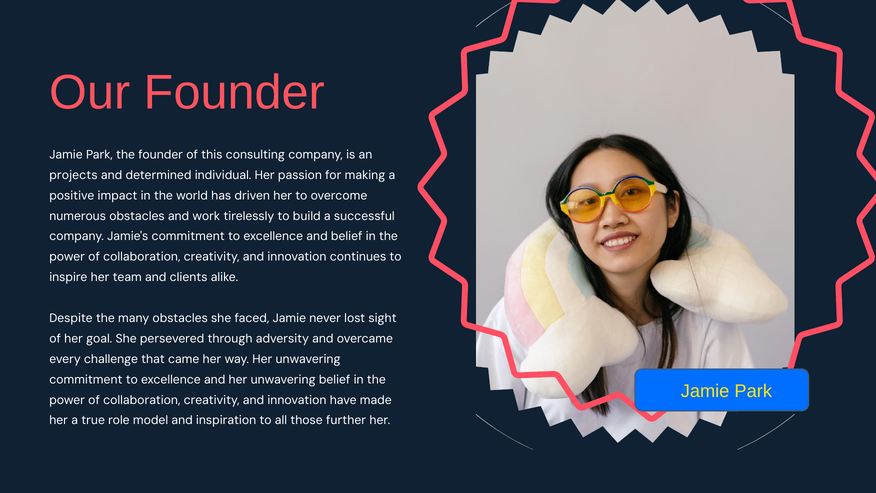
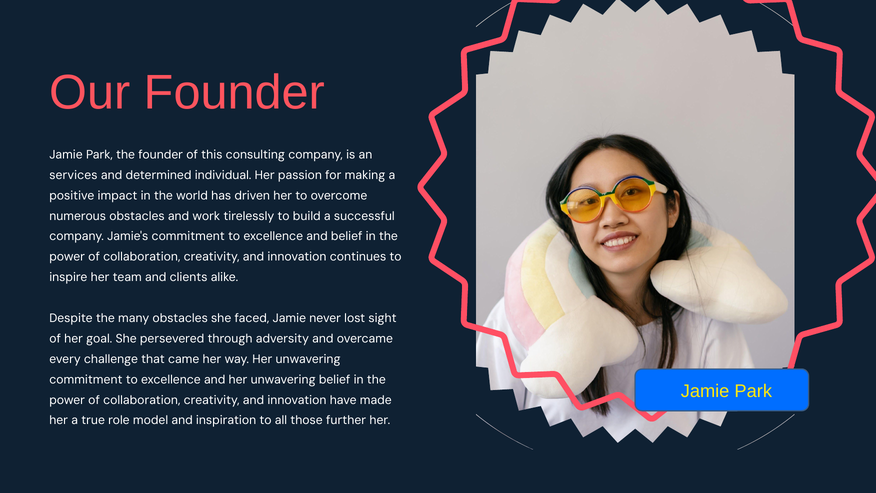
projects: projects -> services
